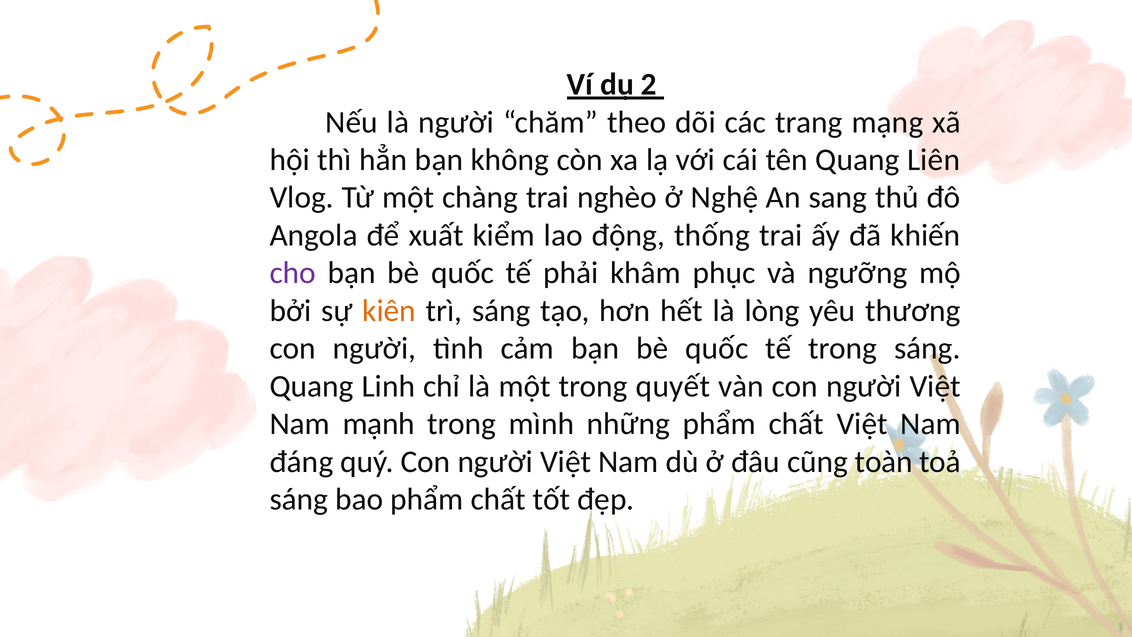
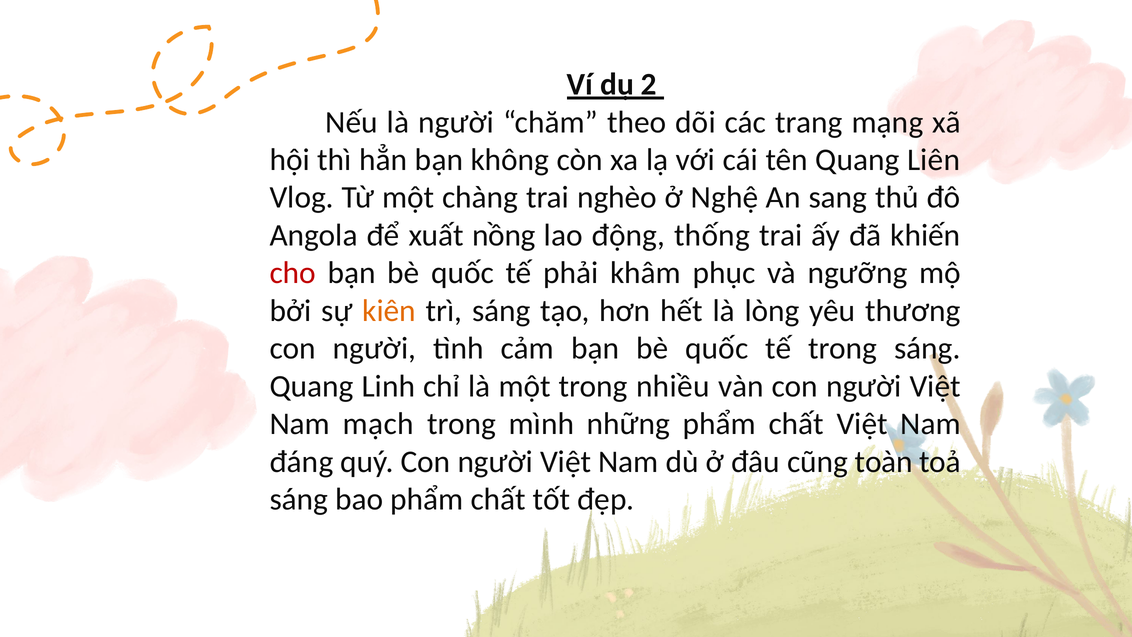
kiểm: kiểm -> nồng
cho colour: purple -> red
quyết: quyết -> nhiều
mạnh: mạnh -> mạch
